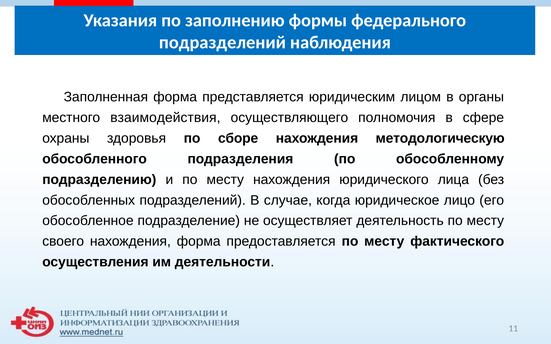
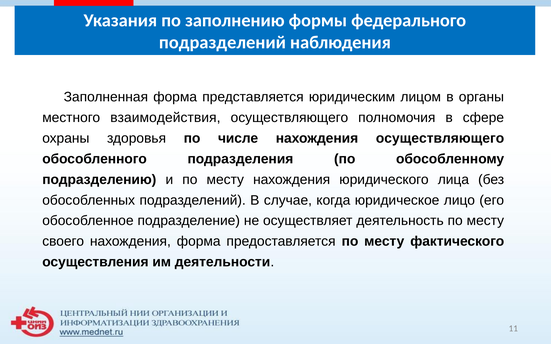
сборе: сборе -> числе
нахождения методологическую: методологическую -> осуществляющего
